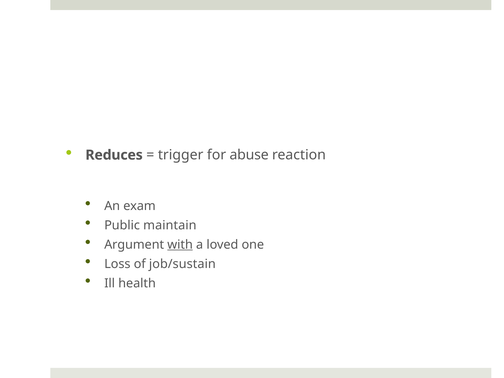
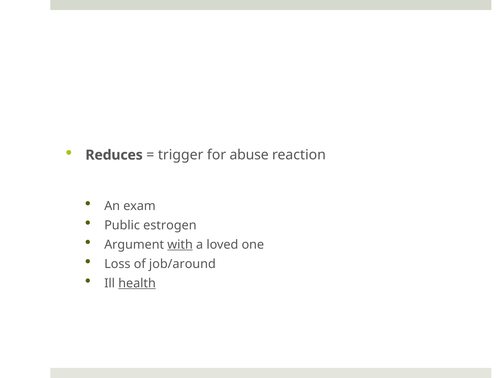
maintain: maintain -> estrogen
job/sustain: job/sustain -> job/around
health underline: none -> present
